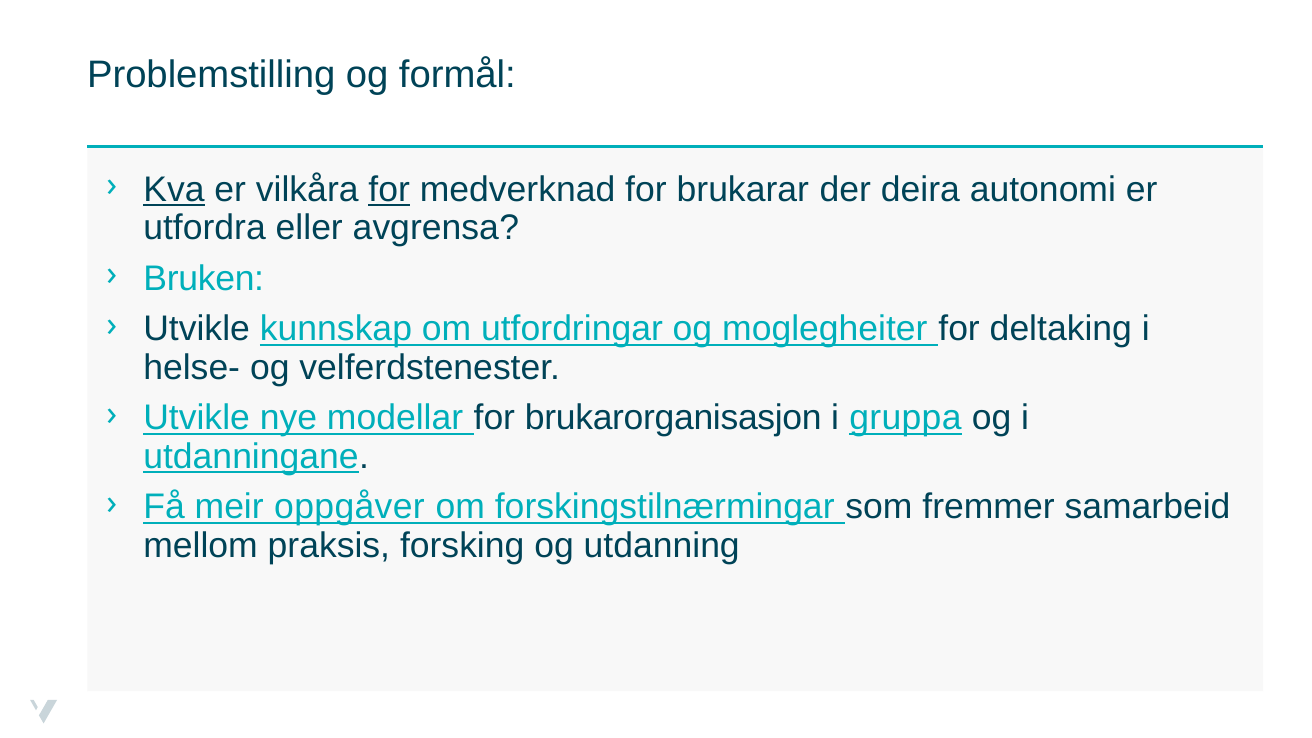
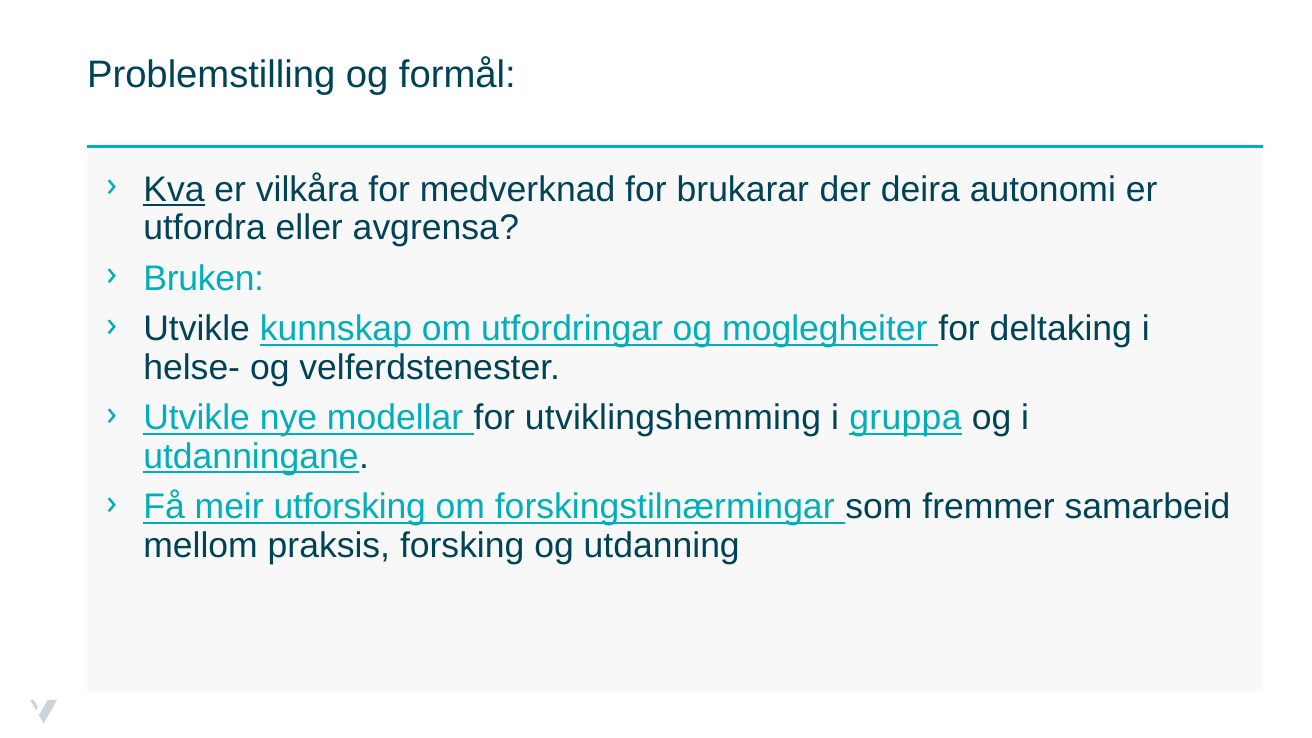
for at (389, 190) underline: present -> none
brukarorganisasjon: brukarorganisasjon -> utviklingshemming
oppgåver: oppgåver -> utforsking
